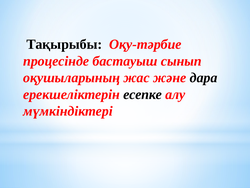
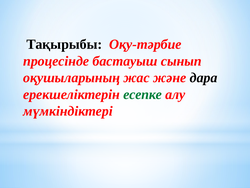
есепке colour: black -> green
